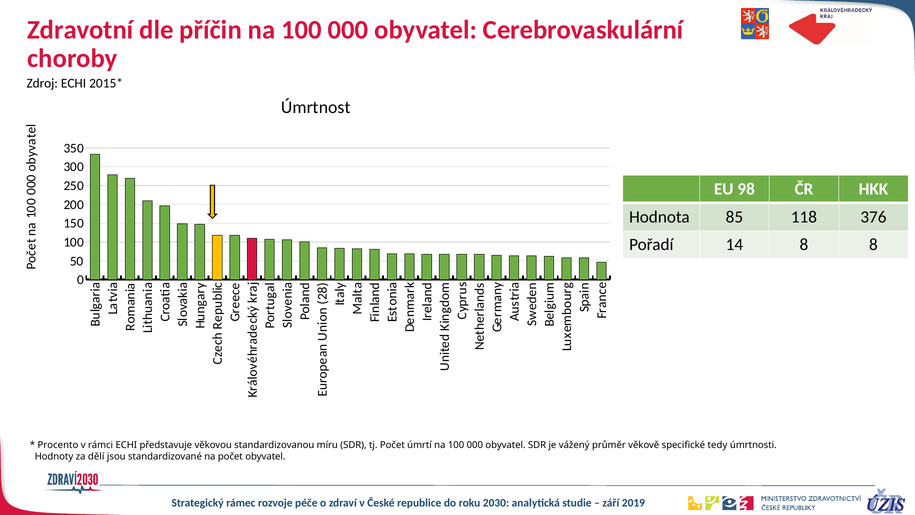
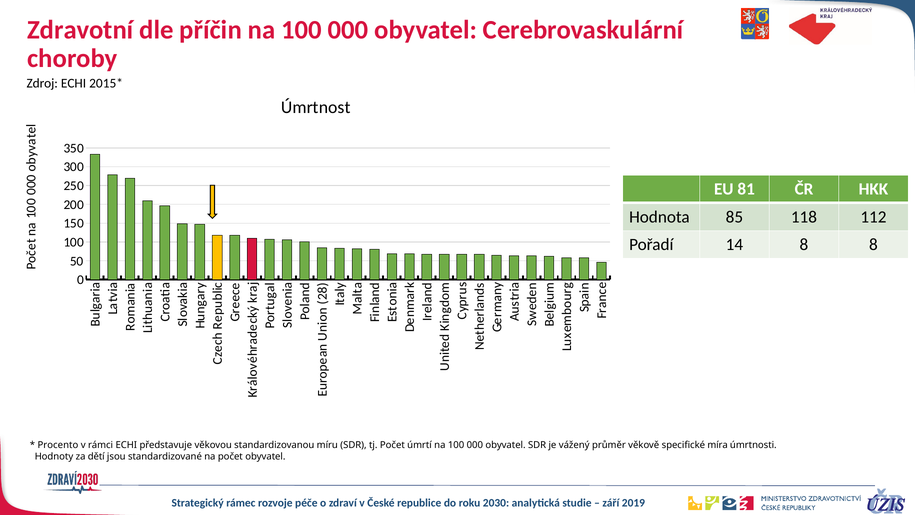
98: 98 -> 81
376: 376 -> 112
tedy: tedy -> míra
dělí: dělí -> dětí
